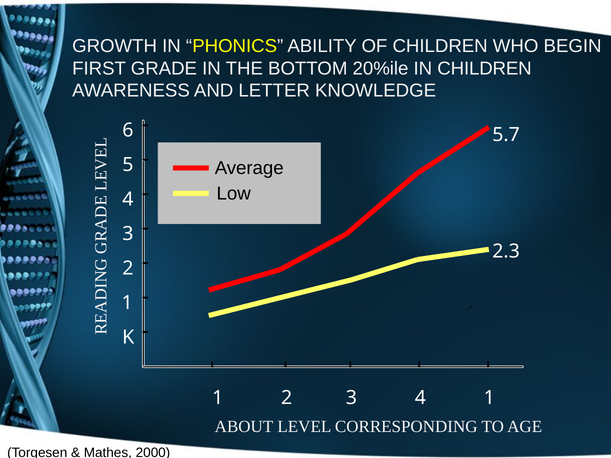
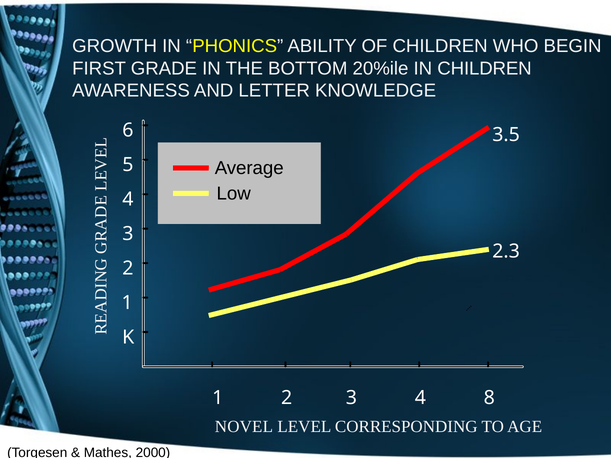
5.7: 5.7 -> 3.5
3 4 1: 1 -> 8
ABOUT: ABOUT -> NOVEL
